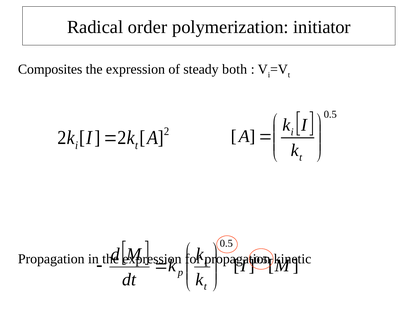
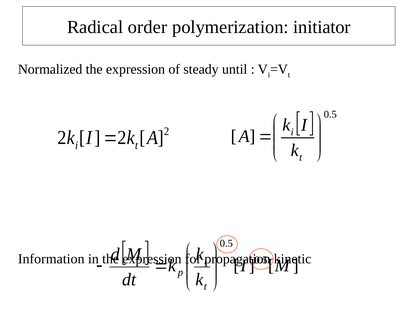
Composites: Composites -> Normalized
both: both -> until
Propagation at (51, 259): Propagation -> Information
